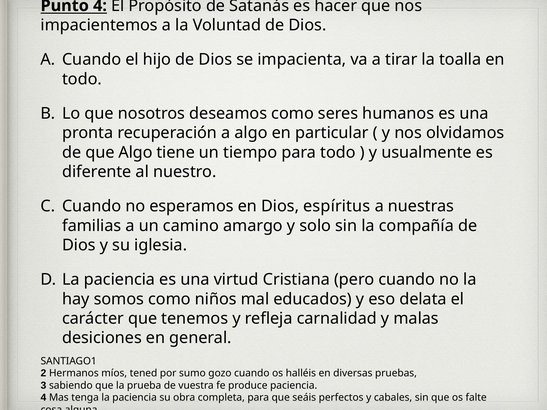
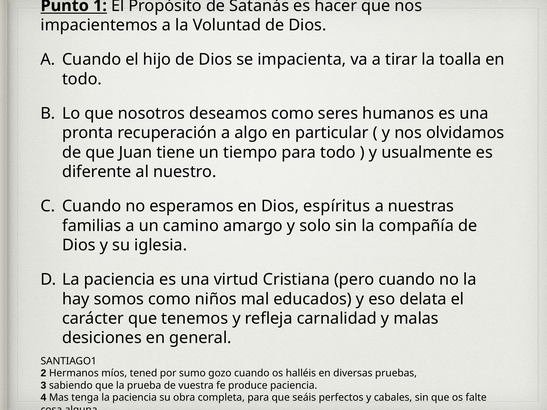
Punto 4: 4 -> 1
que Algo: Algo -> Juan
